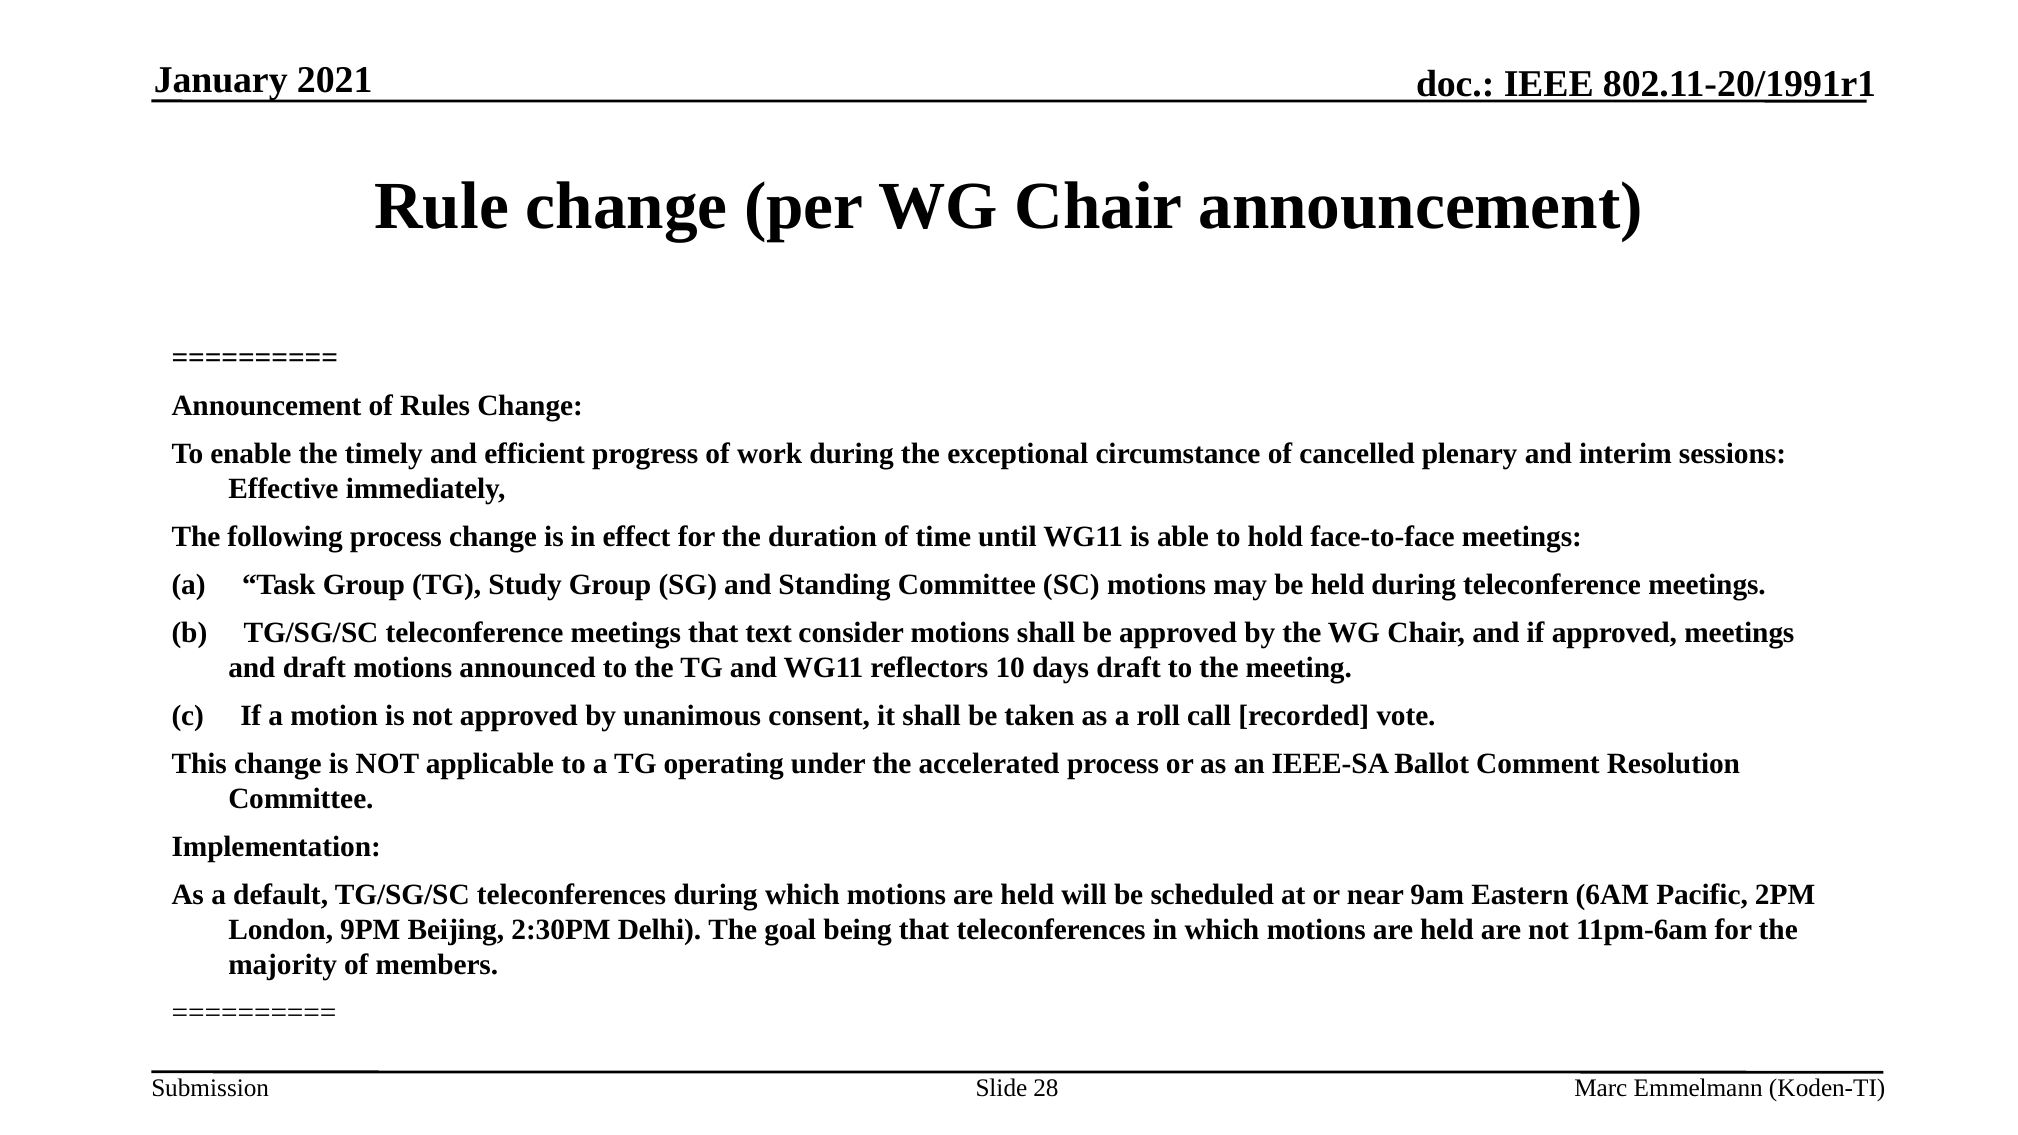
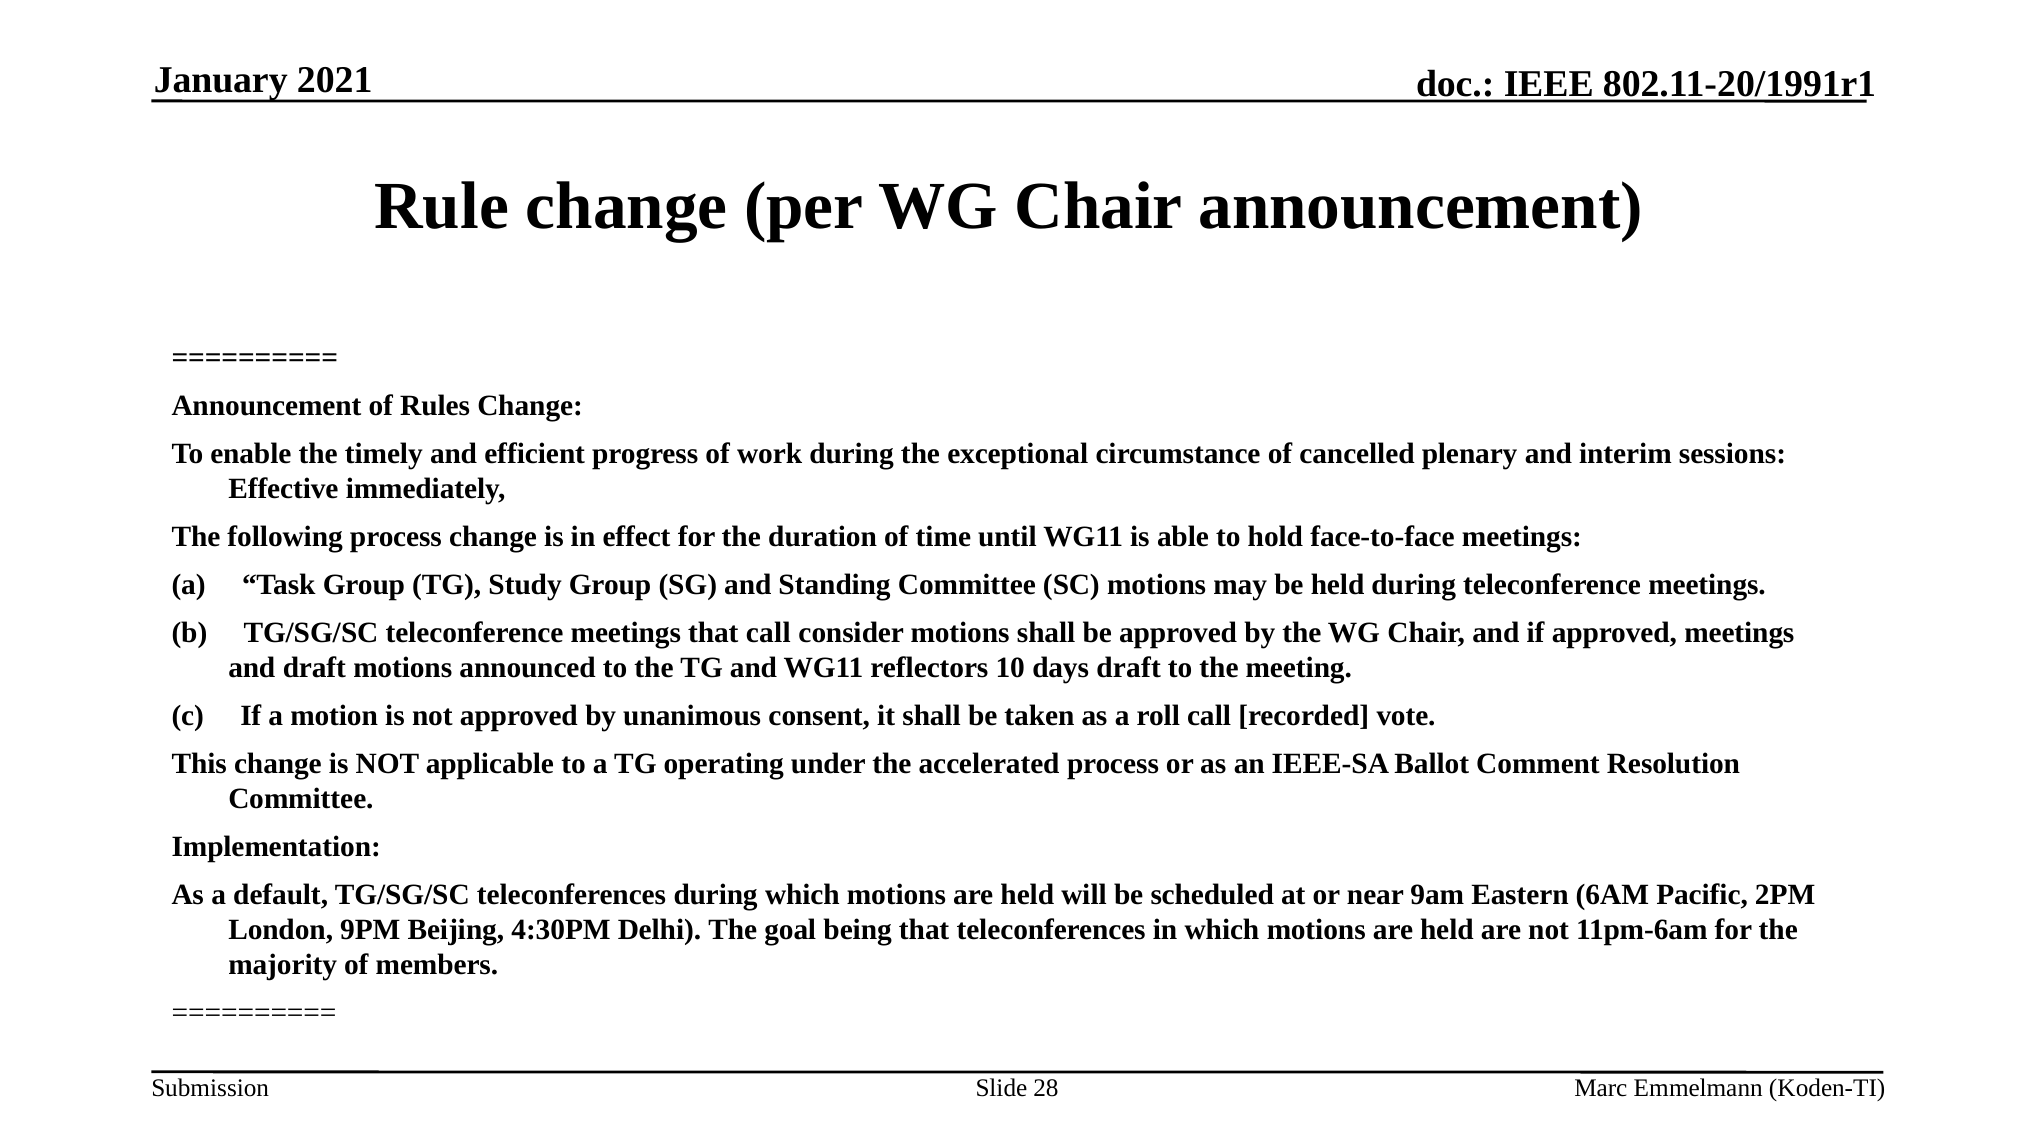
that text: text -> call
2:30PM: 2:30PM -> 4:30PM
